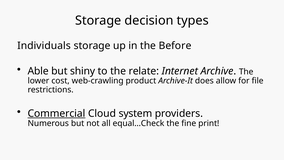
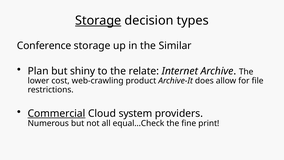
Storage at (98, 21) underline: none -> present
Individuals: Individuals -> Conference
Before: Before -> Similar
Able: Able -> Plan
